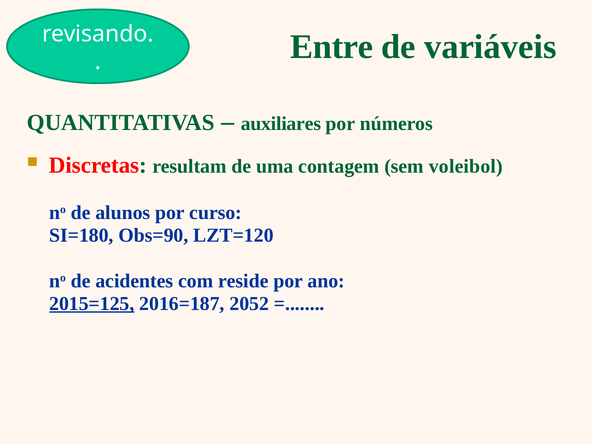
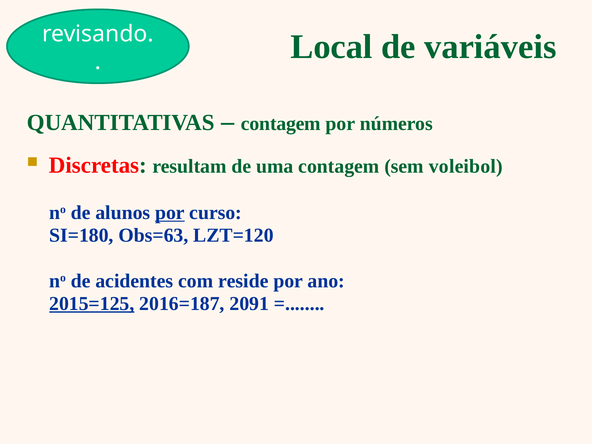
Entre: Entre -> Local
auxiliares at (281, 123): auxiliares -> contagem
por at (170, 213) underline: none -> present
Obs=90: Obs=90 -> Obs=63
2052: 2052 -> 2091
